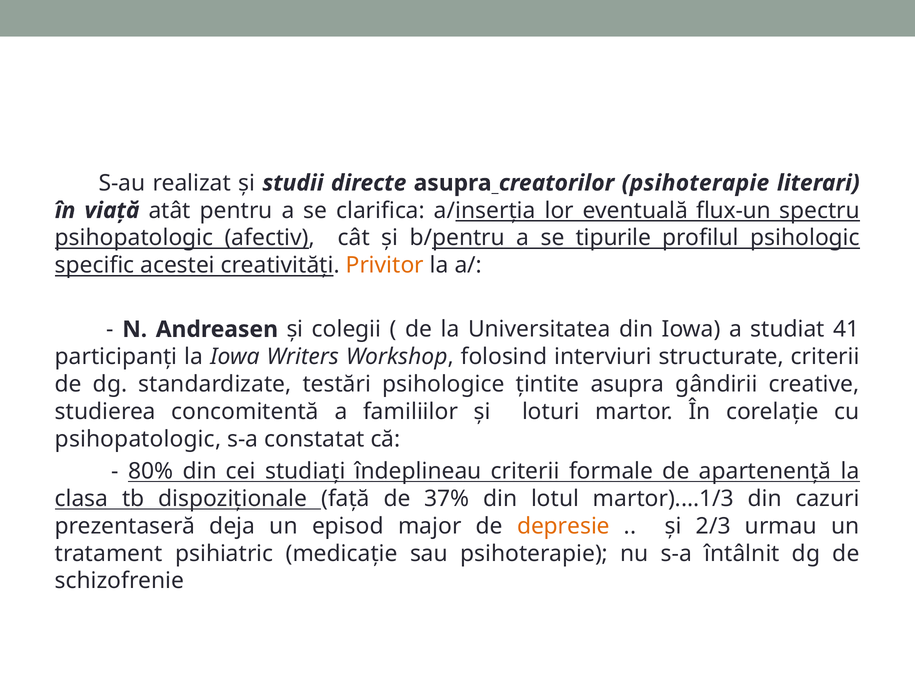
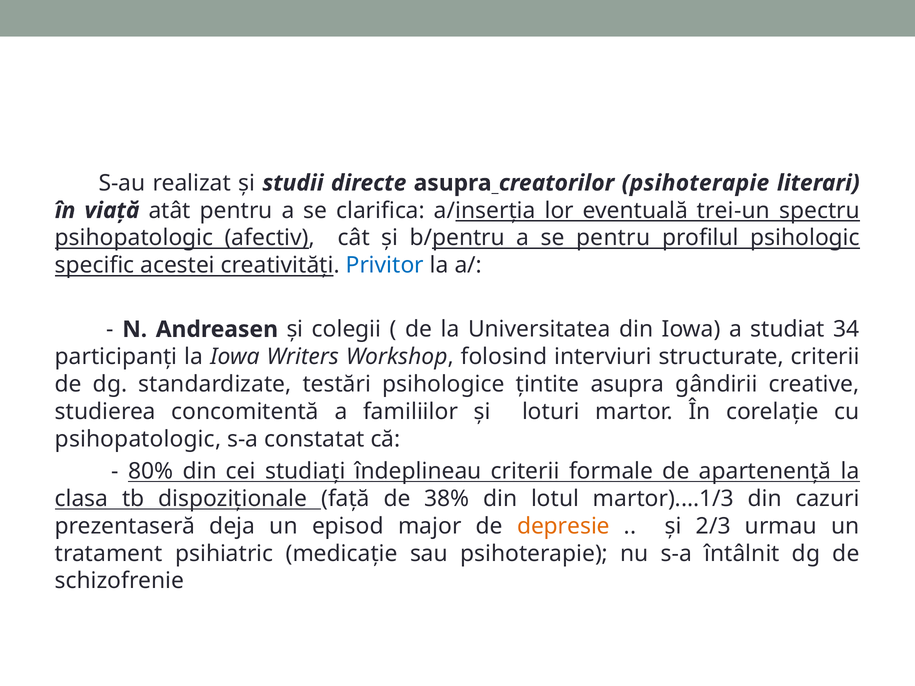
flux-un: flux-un -> trei-un
se tipurile: tipurile -> pentru
Privitor colour: orange -> blue
41: 41 -> 34
37%: 37% -> 38%
